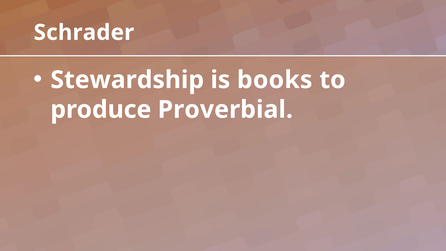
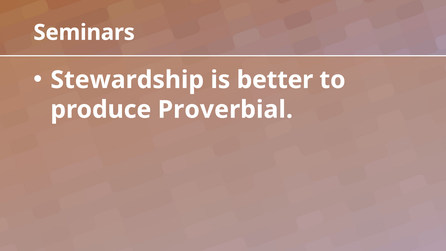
Schrader: Schrader -> Seminars
books: books -> better
